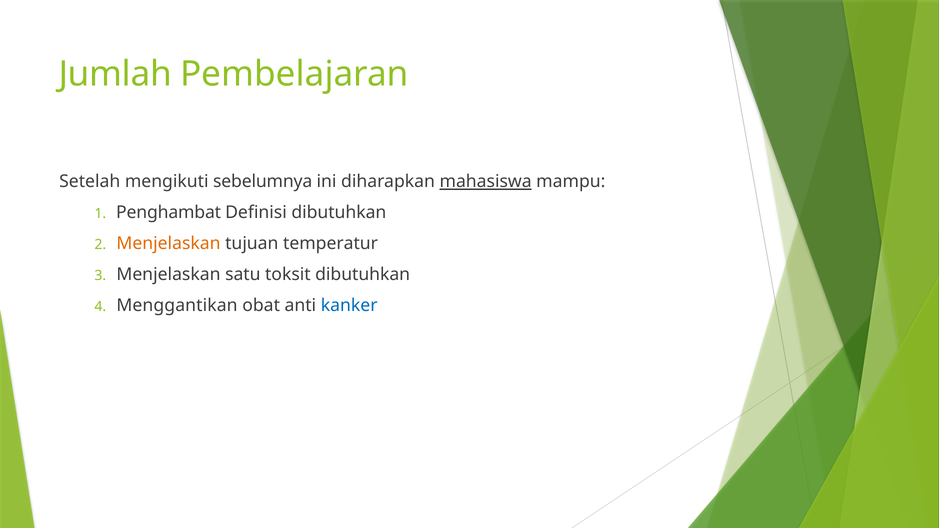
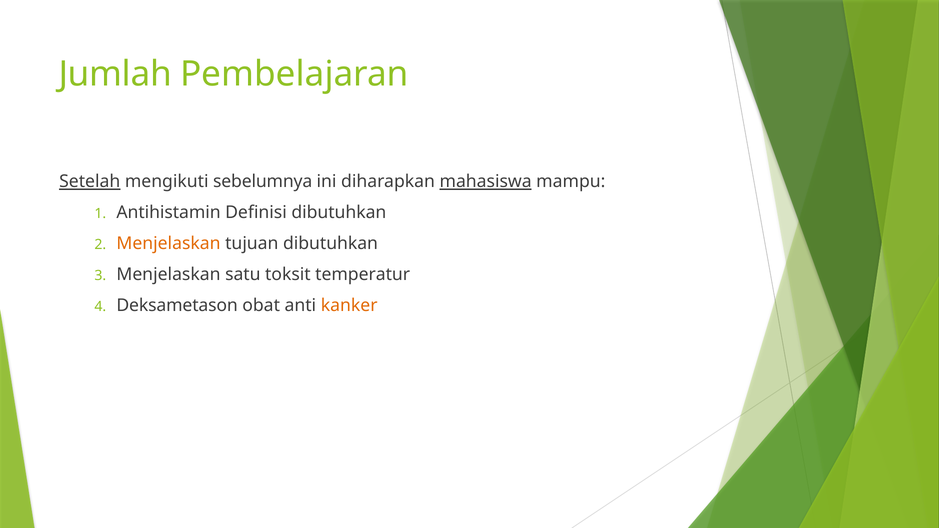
Setelah underline: none -> present
Penghambat: Penghambat -> Antihistamin
tujuan temperatur: temperatur -> dibutuhkan
toksit dibutuhkan: dibutuhkan -> temperatur
Menggantikan: Menggantikan -> Deksametason
kanker colour: blue -> orange
